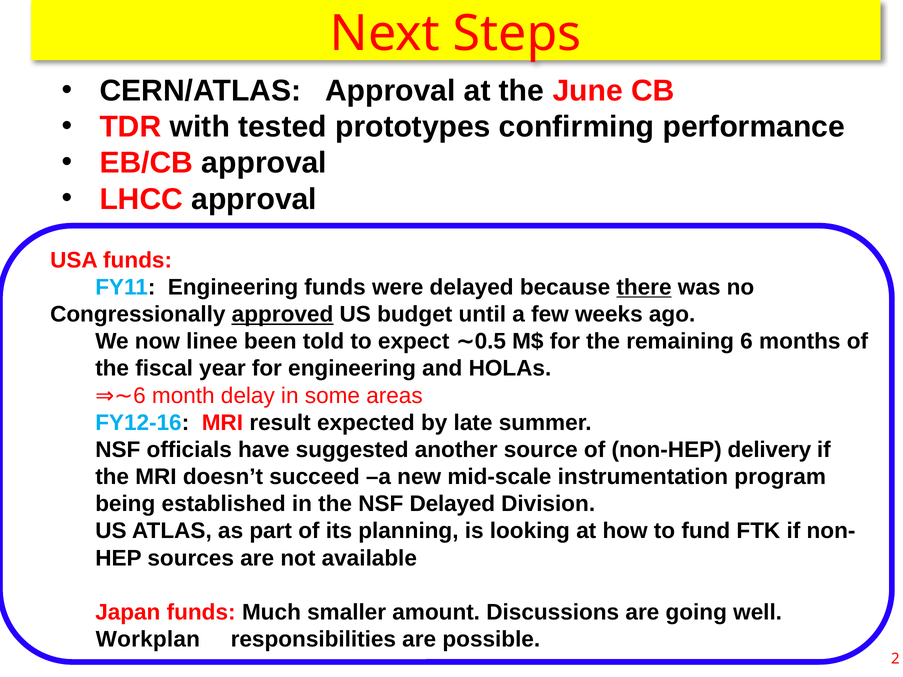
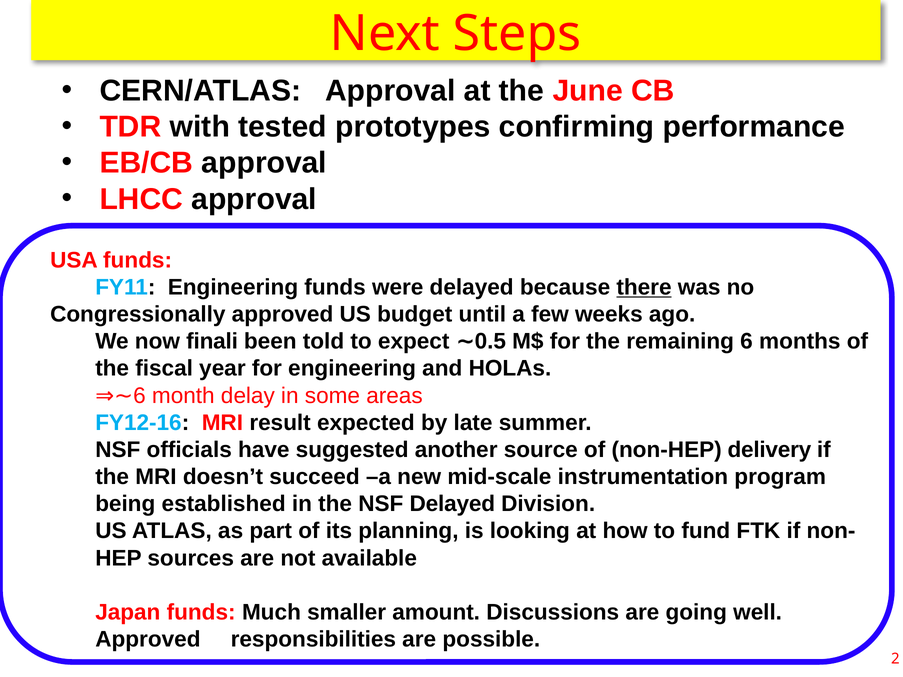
approved at (283, 315) underline: present -> none
linee: linee -> finali
Workplan at (148, 640): Workplan -> Approved
